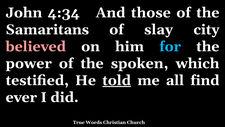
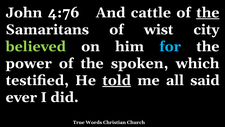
4:34: 4:34 -> 4:76
those: those -> cattle
the at (208, 13) underline: none -> present
slay: slay -> wist
believed colour: pink -> light green
find: find -> said
